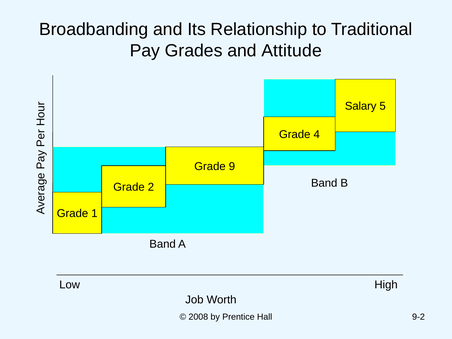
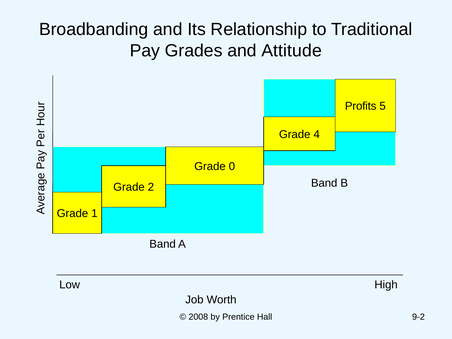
Salary: Salary -> Profits
9: 9 -> 0
